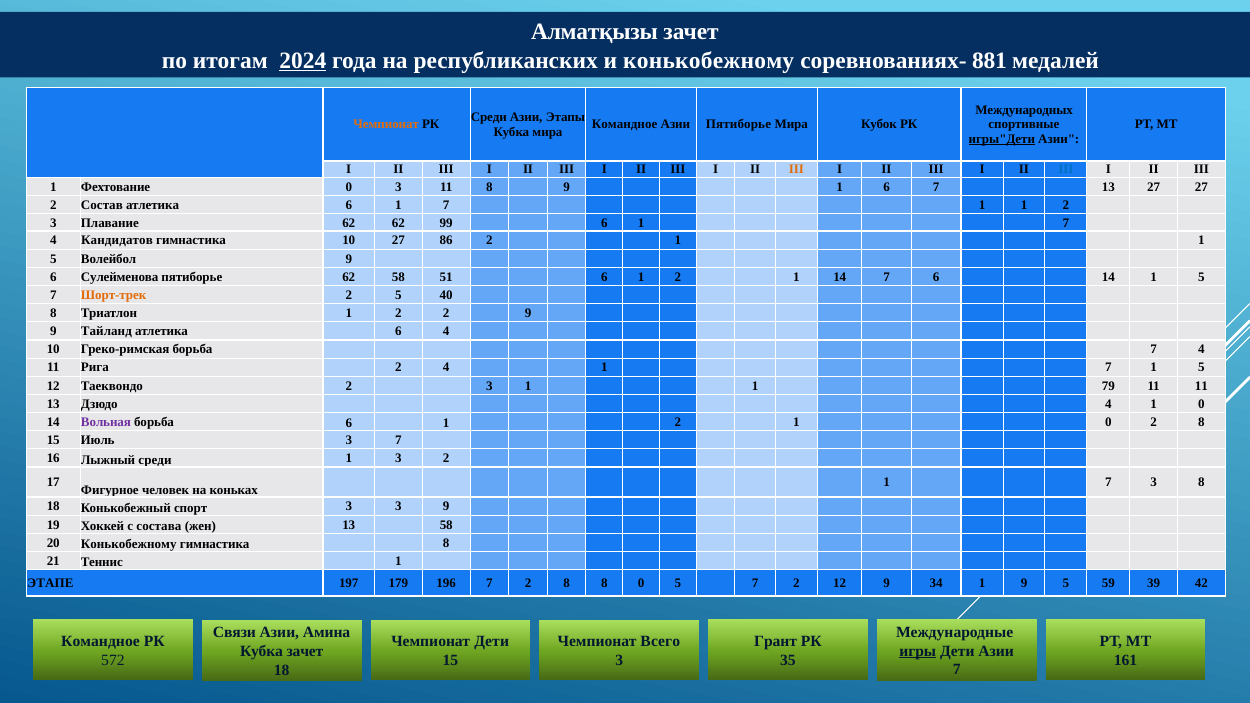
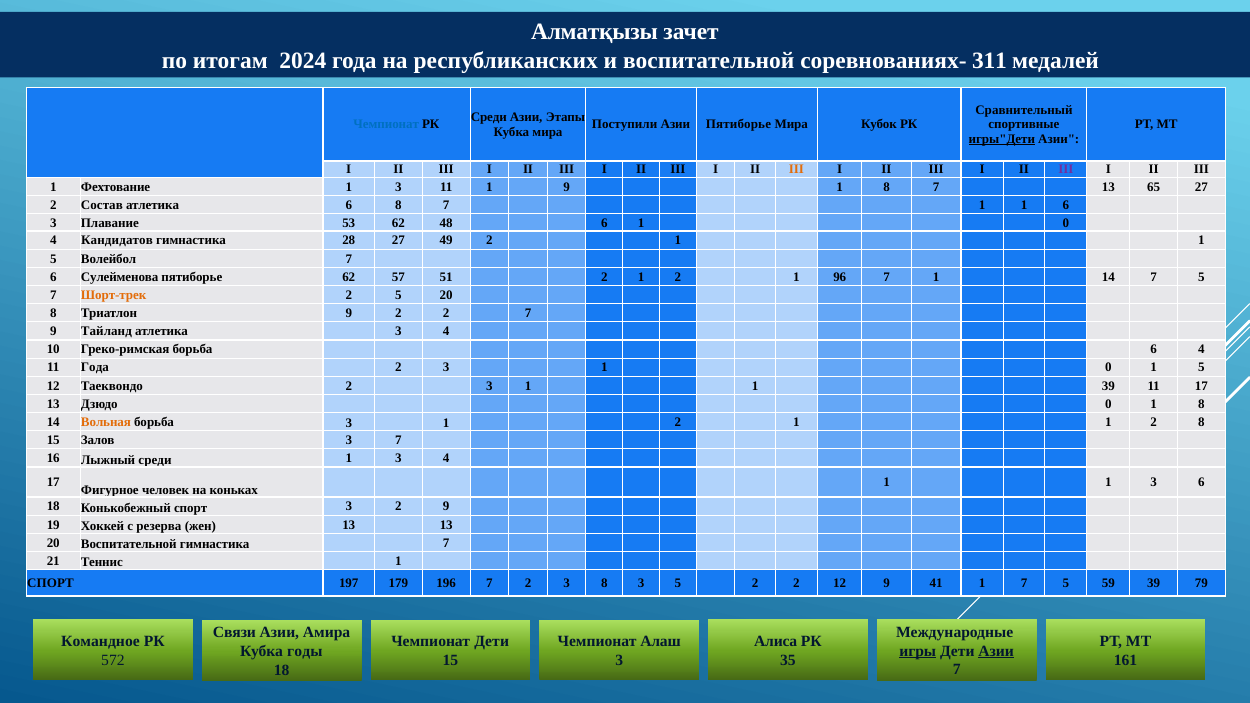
2024 underline: present -> none
и конькобежному: конькобежному -> воспитательной
881: 881 -> 311
Международных: Международных -> Сравнительный
Чемпионат at (386, 125) colour: orange -> blue
Командное at (625, 125): Командное -> Поступили
III at (1066, 170) colour: blue -> purple
Фехтование 0: 0 -> 1
11 8: 8 -> 1
9 1 6: 6 -> 8
13 27: 27 -> 65
атлетика 6 1: 1 -> 8
1 1 2: 2 -> 6
Плавание 62: 62 -> 53
99: 99 -> 48
7 at (1066, 223): 7 -> 0
гимнастика 10: 10 -> 28
86: 86 -> 49
Волейбол 9: 9 -> 7
62 58: 58 -> 57
51 6: 6 -> 2
1 14: 14 -> 96
6 at (936, 277): 6 -> 1
14 1: 1 -> 7
5 40: 40 -> 20
Триатлон 1: 1 -> 9
2 9: 9 -> 7
6 at (398, 331): 6 -> 3
борьба 7: 7 -> 6
11 Рига: Рига -> Года
4 at (446, 368): 4 -> 3
7 at (1108, 368): 7 -> 0
1 79: 79 -> 39
11 11: 11 -> 17
Дзюдо 4: 4 -> 0
0 at (1201, 404): 0 -> 8
Вольная colour: purple -> orange
борьба 6: 6 -> 3
1 2 1 0: 0 -> 1
Июль: Июль -> Залов
1 3 2: 2 -> 4
7 at (1108, 483): 7 -> 1
3 8: 8 -> 6
3 3: 3 -> 2
состава: состава -> резерва
13 58: 58 -> 13
20 Конькобежному: Конькобежному -> Воспитательной
гимнастика 8: 8 -> 7
ЭТАПЕ at (50, 583): ЭТАПЕ -> СПОРТ
7 2 8: 8 -> 3
8 0: 0 -> 3
7 at (755, 583): 7 -> 2
34: 34 -> 41
1 9: 9 -> 7
42: 42 -> 79
Амина: Амина -> Амира
Грант: Грант -> Алиса
Всего: Всего -> Алаш
Азии at (996, 651) underline: none -> present
Кубка зачет: зачет -> годы
